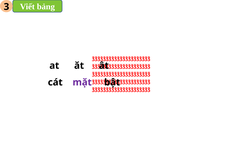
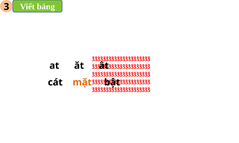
mặt colour: purple -> orange
